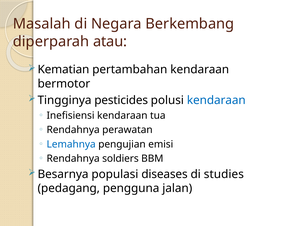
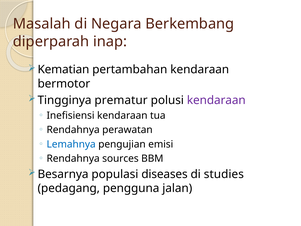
atau: atau -> inap
pesticides: pesticides -> prematur
kendaraan at (216, 100) colour: blue -> purple
soldiers: soldiers -> sources
